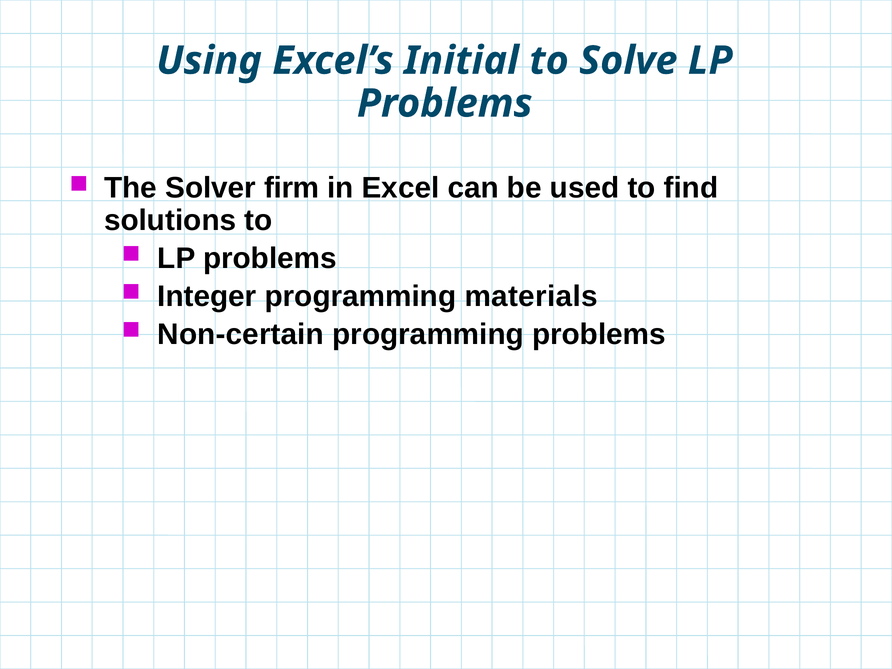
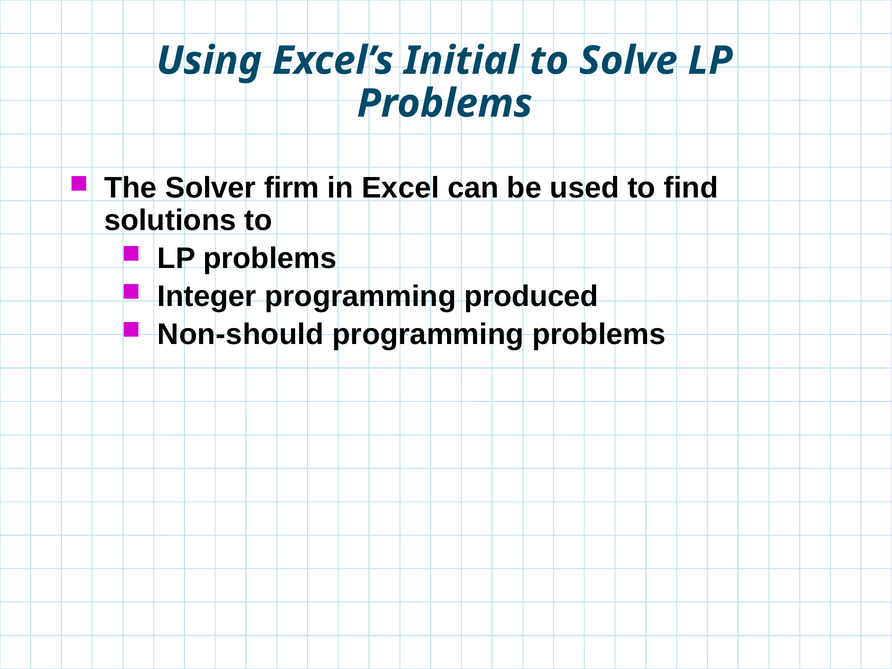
materials: materials -> produced
Non-certain: Non-certain -> Non-should
